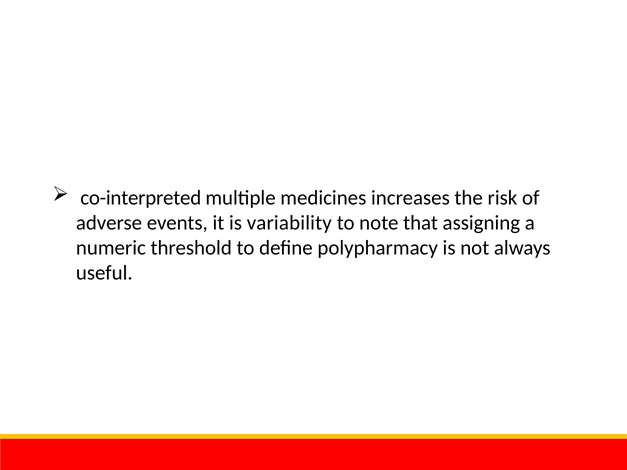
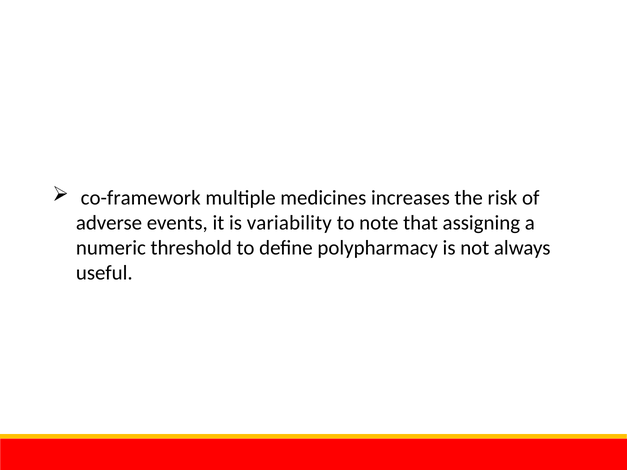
co-interpreted: co-interpreted -> co-framework
